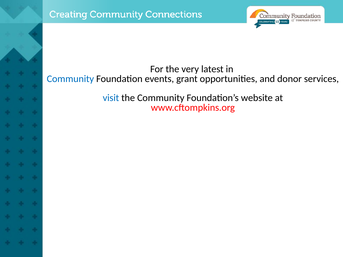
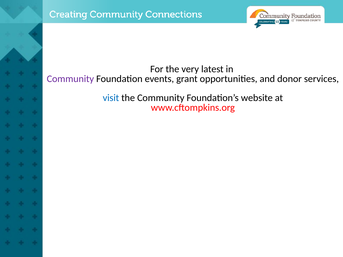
Community at (70, 79) colour: blue -> purple
